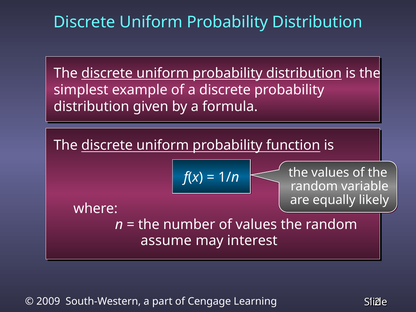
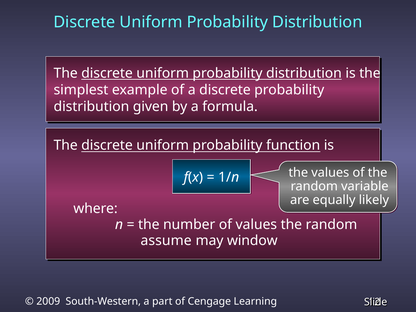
interest: interest -> window
